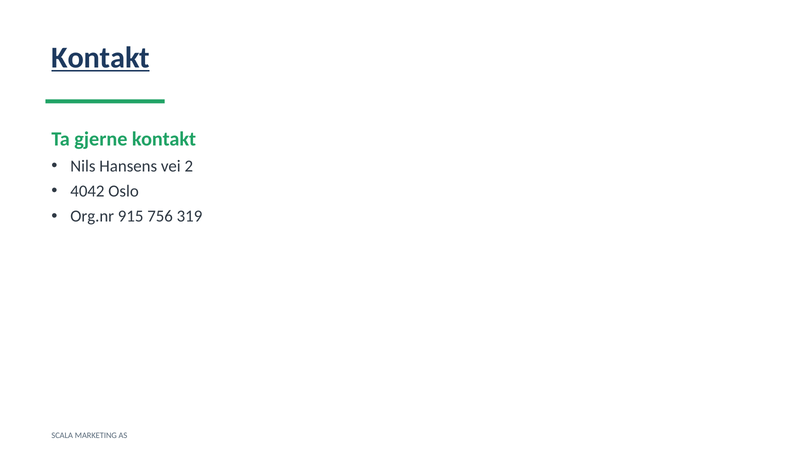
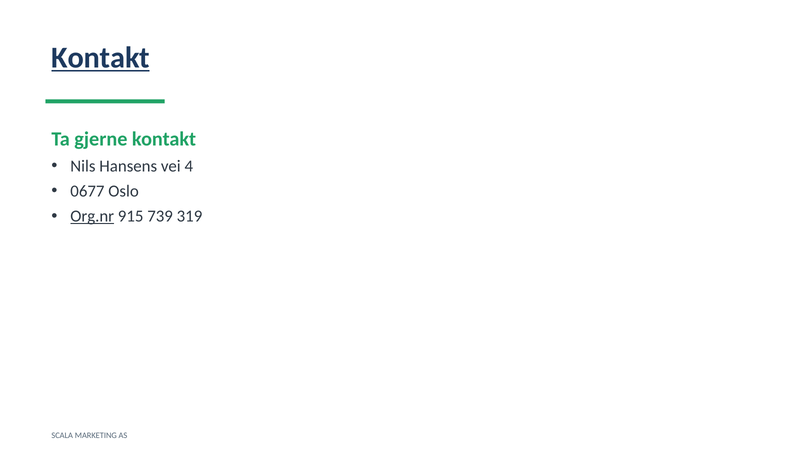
2: 2 -> 4
4042: 4042 -> 0677
Org.nr underline: none -> present
756: 756 -> 739
